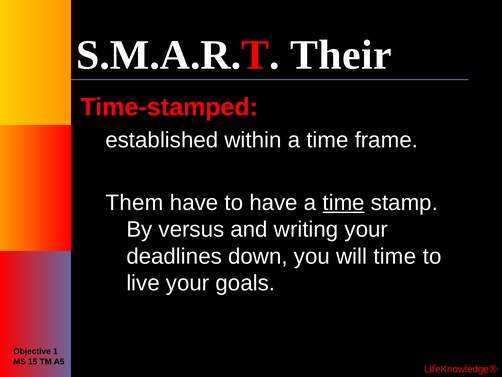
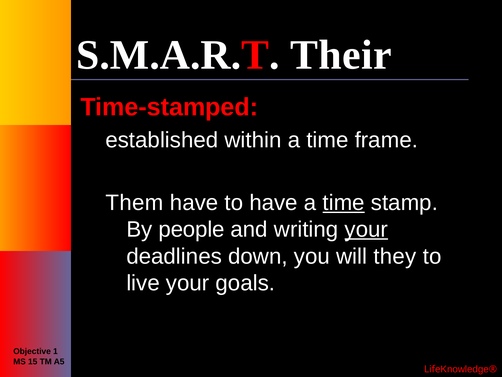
versus: versus -> people
your at (366, 229) underline: none -> present
will time: time -> they
